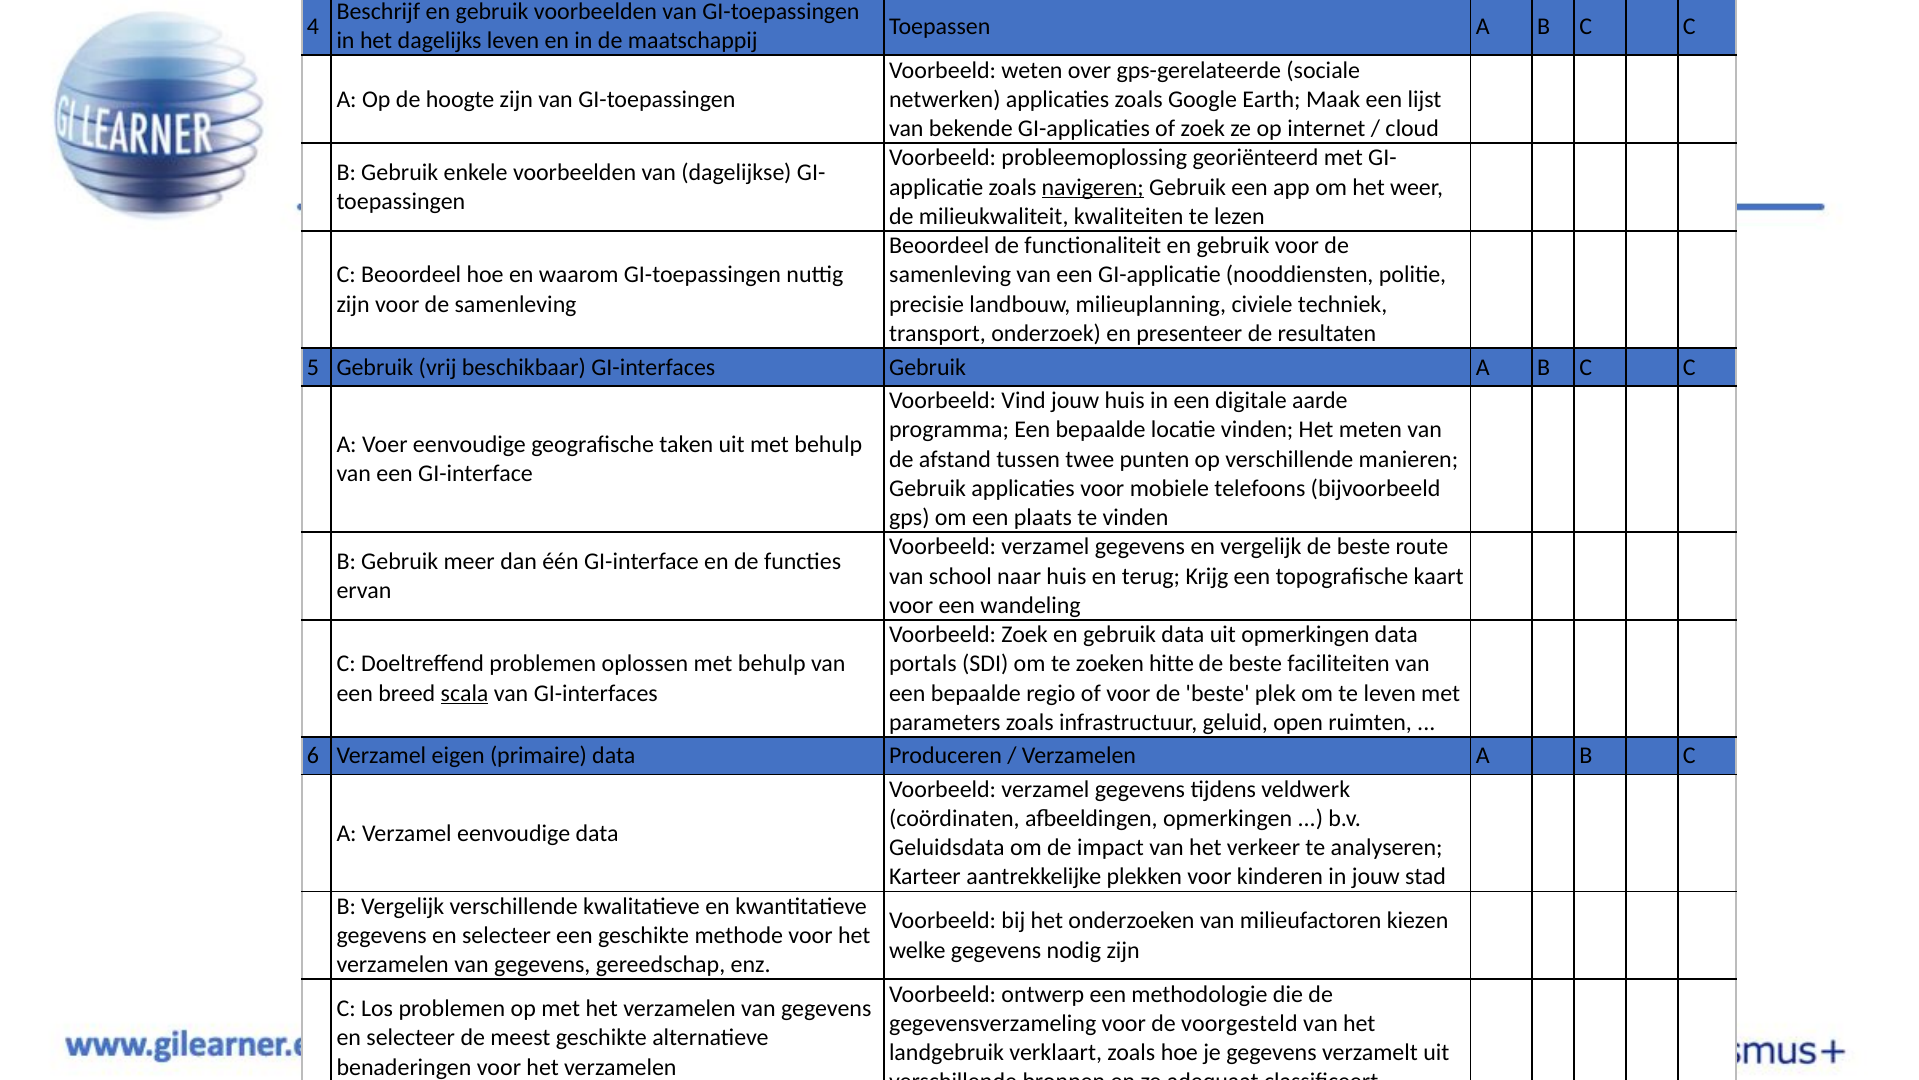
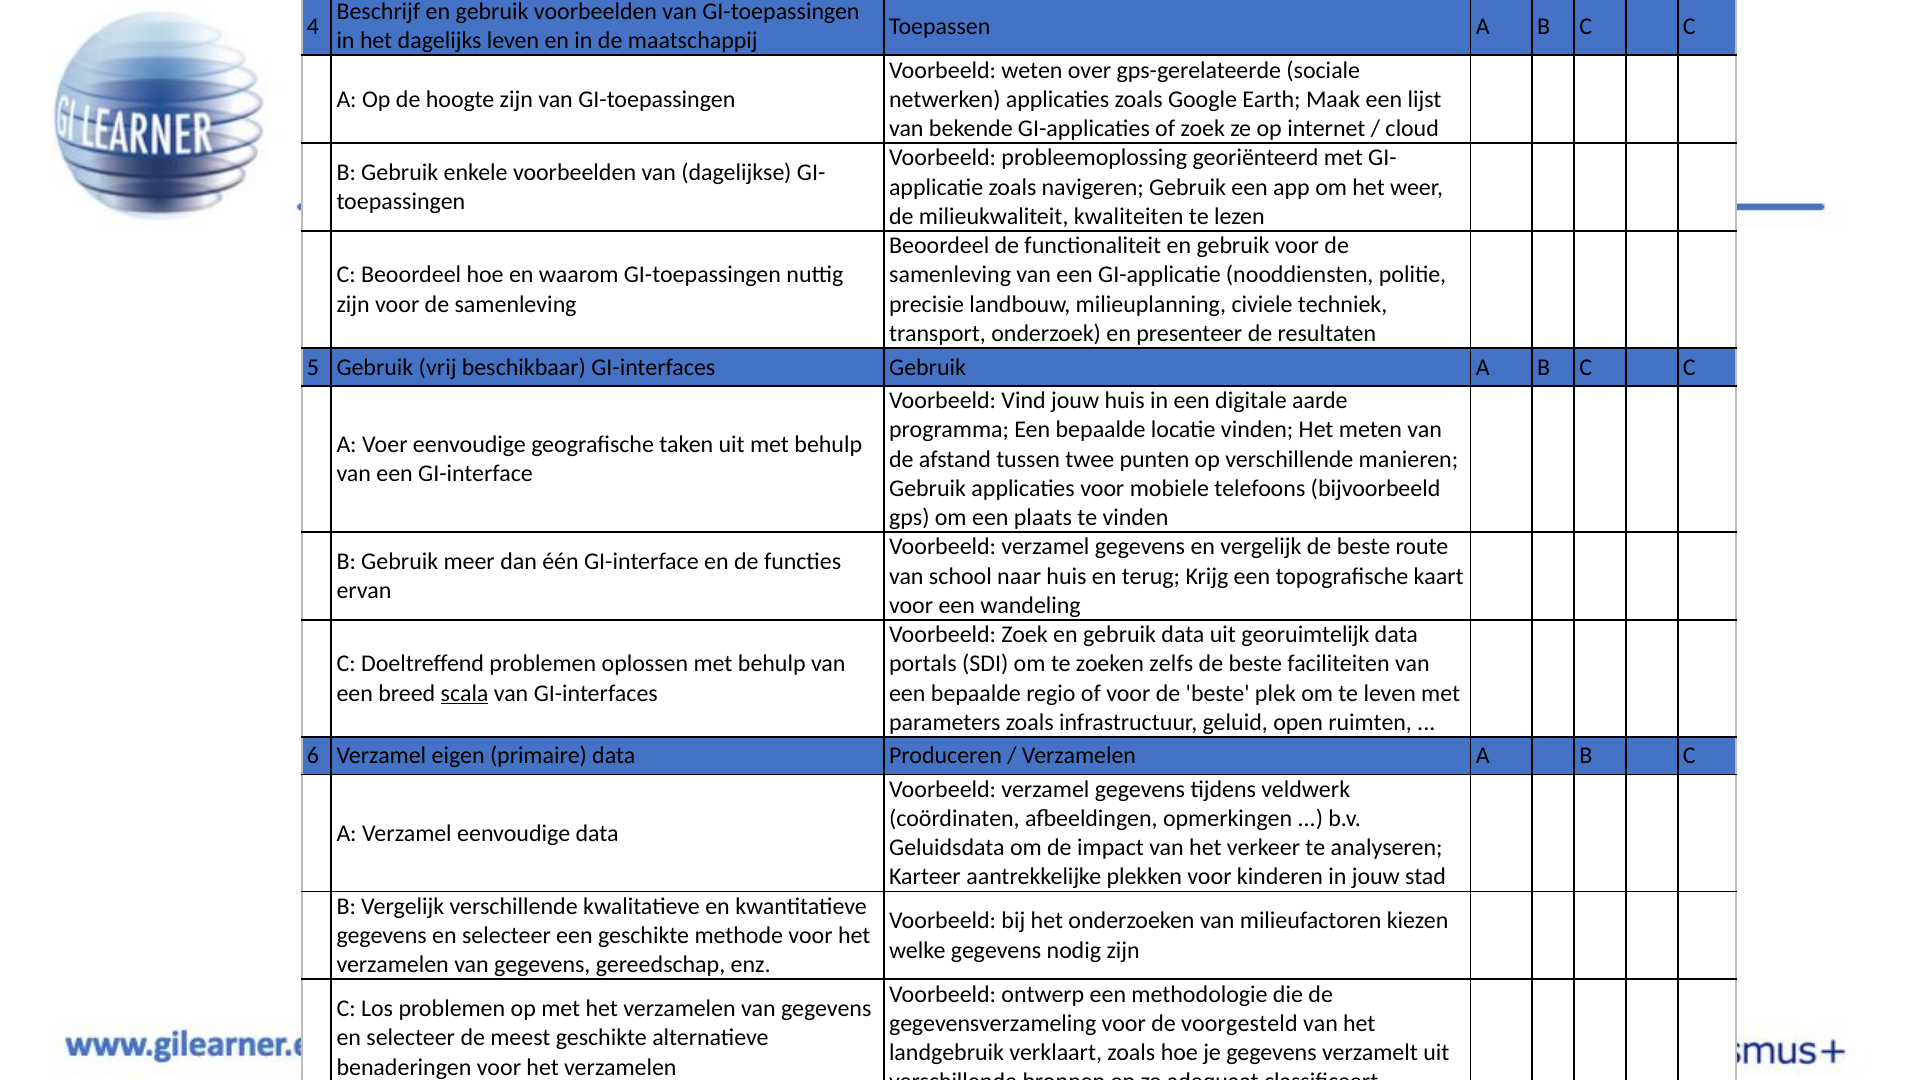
navigeren underline: present -> none
uit opmerkingen: opmerkingen -> georuimtelijk
hitte: hitte -> zelfs
